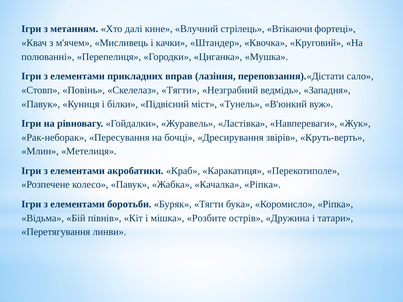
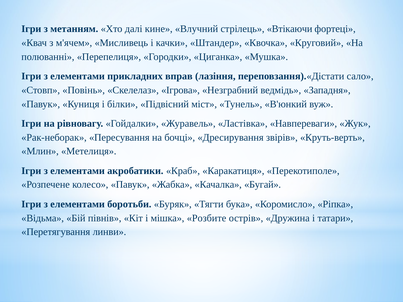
Скелелаз Тягти: Тягти -> Ігрова
Качалка Ріпка: Ріпка -> Бугай
